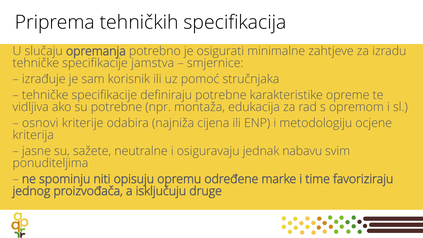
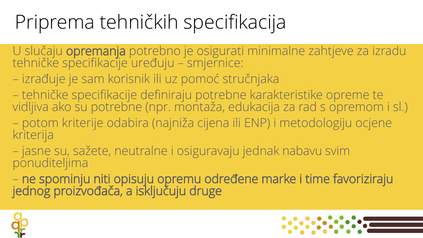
jamstva: jamstva -> uređuju
osnovi: osnovi -> potom
